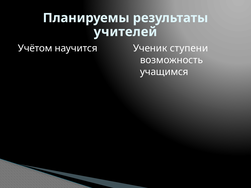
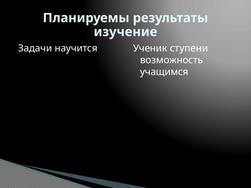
учителей: учителей -> изучение
Учётом: Учётом -> Задачи
